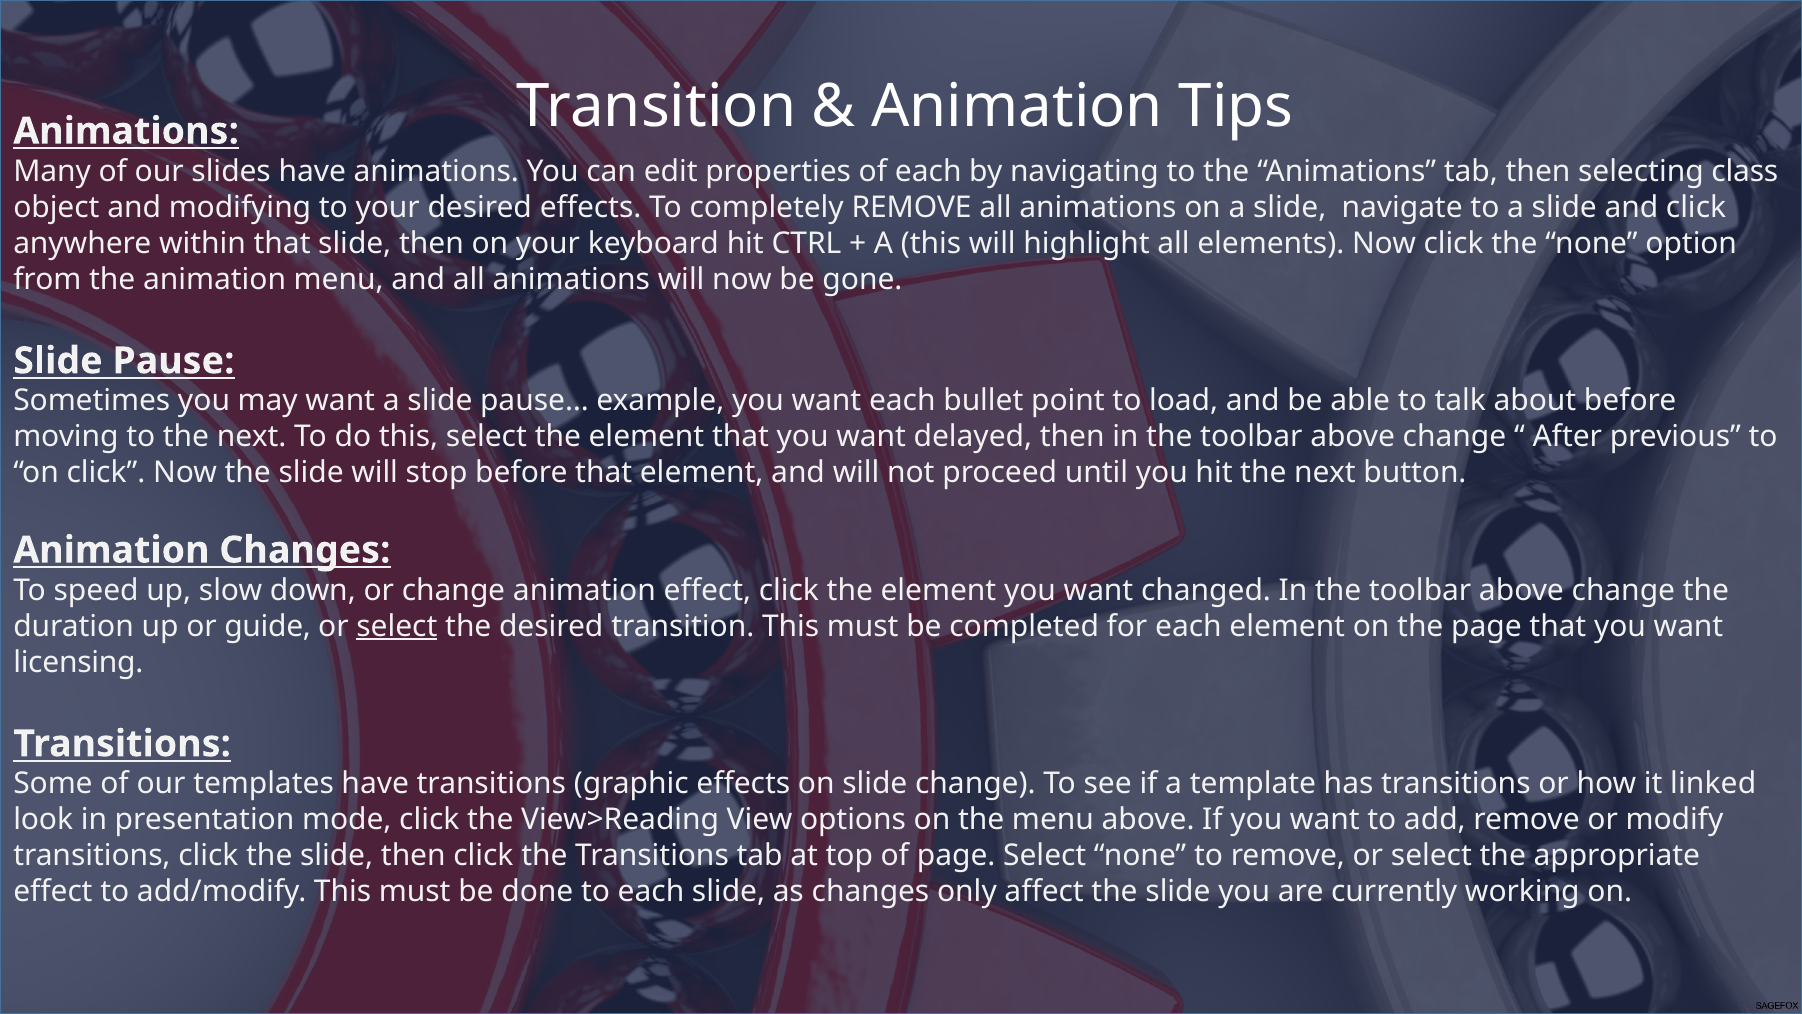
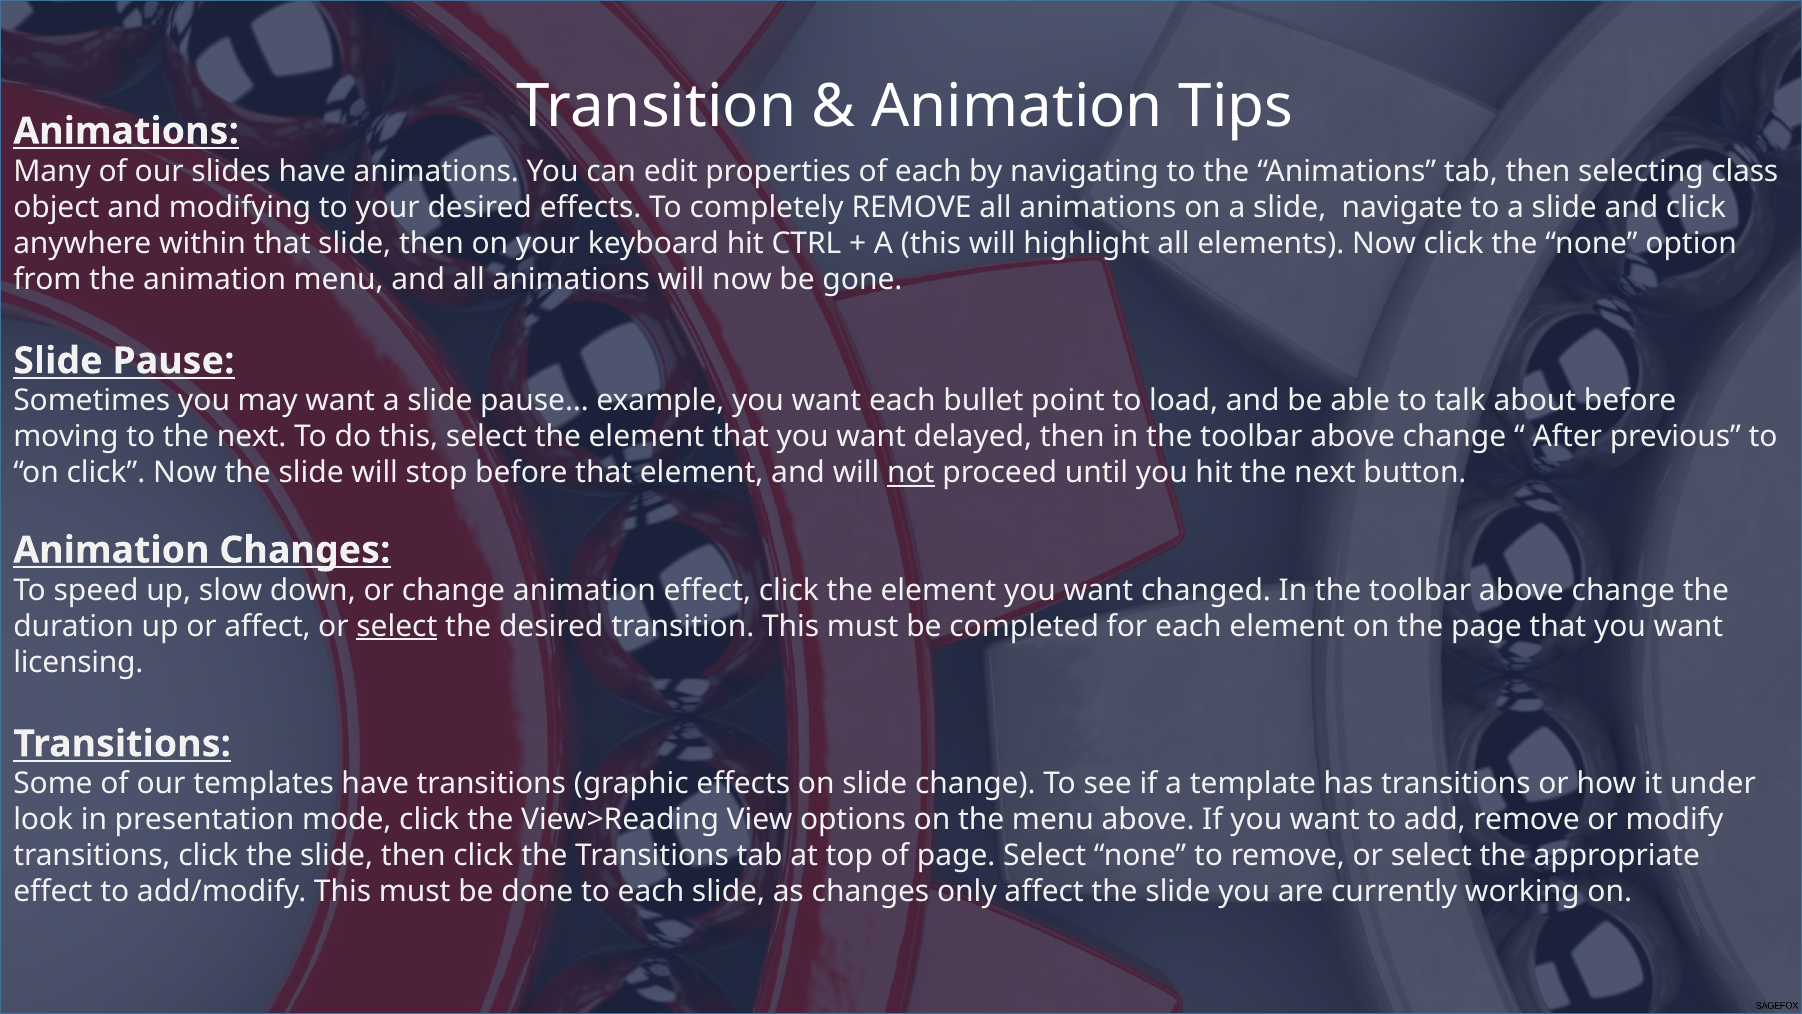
not underline: none -> present
or guide: guide -> affect
linked: linked -> under
